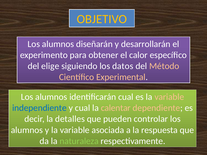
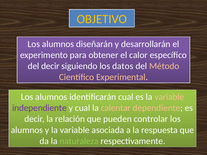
del elige: elige -> decir
independiente colour: blue -> purple
detalles: detalles -> relación
